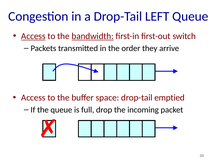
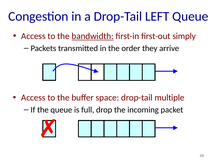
Access at (33, 36) underline: present -> none
switch: switch -> simply
emptied: emptied -> multiple
